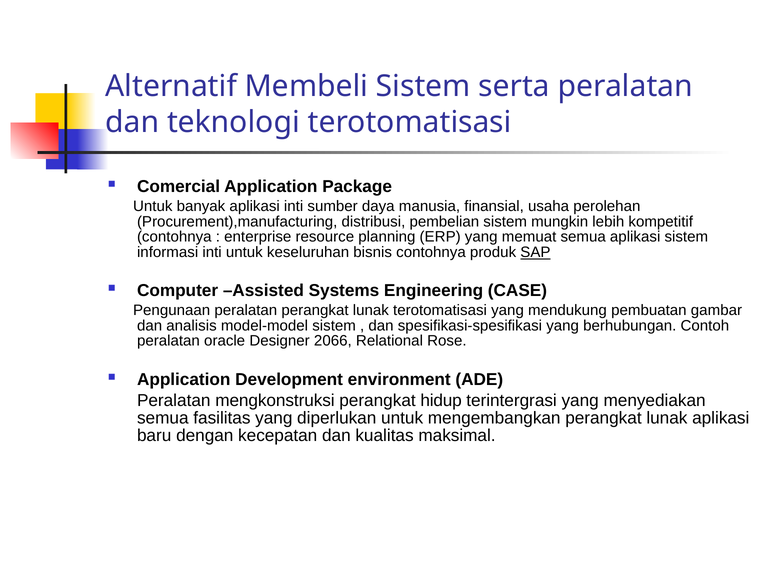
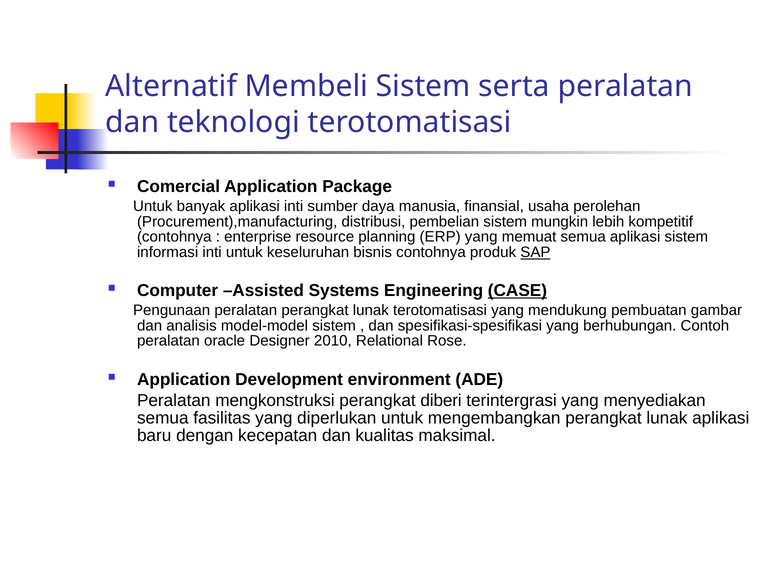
CASE underline: none -> present
2066: 2066 -> 2010
hidup: hidup -> diberi
